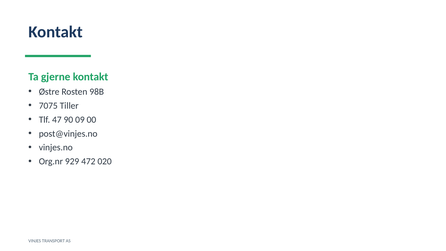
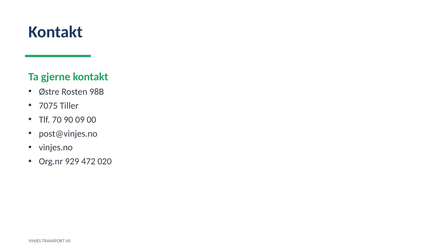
47: 47 -> 70
